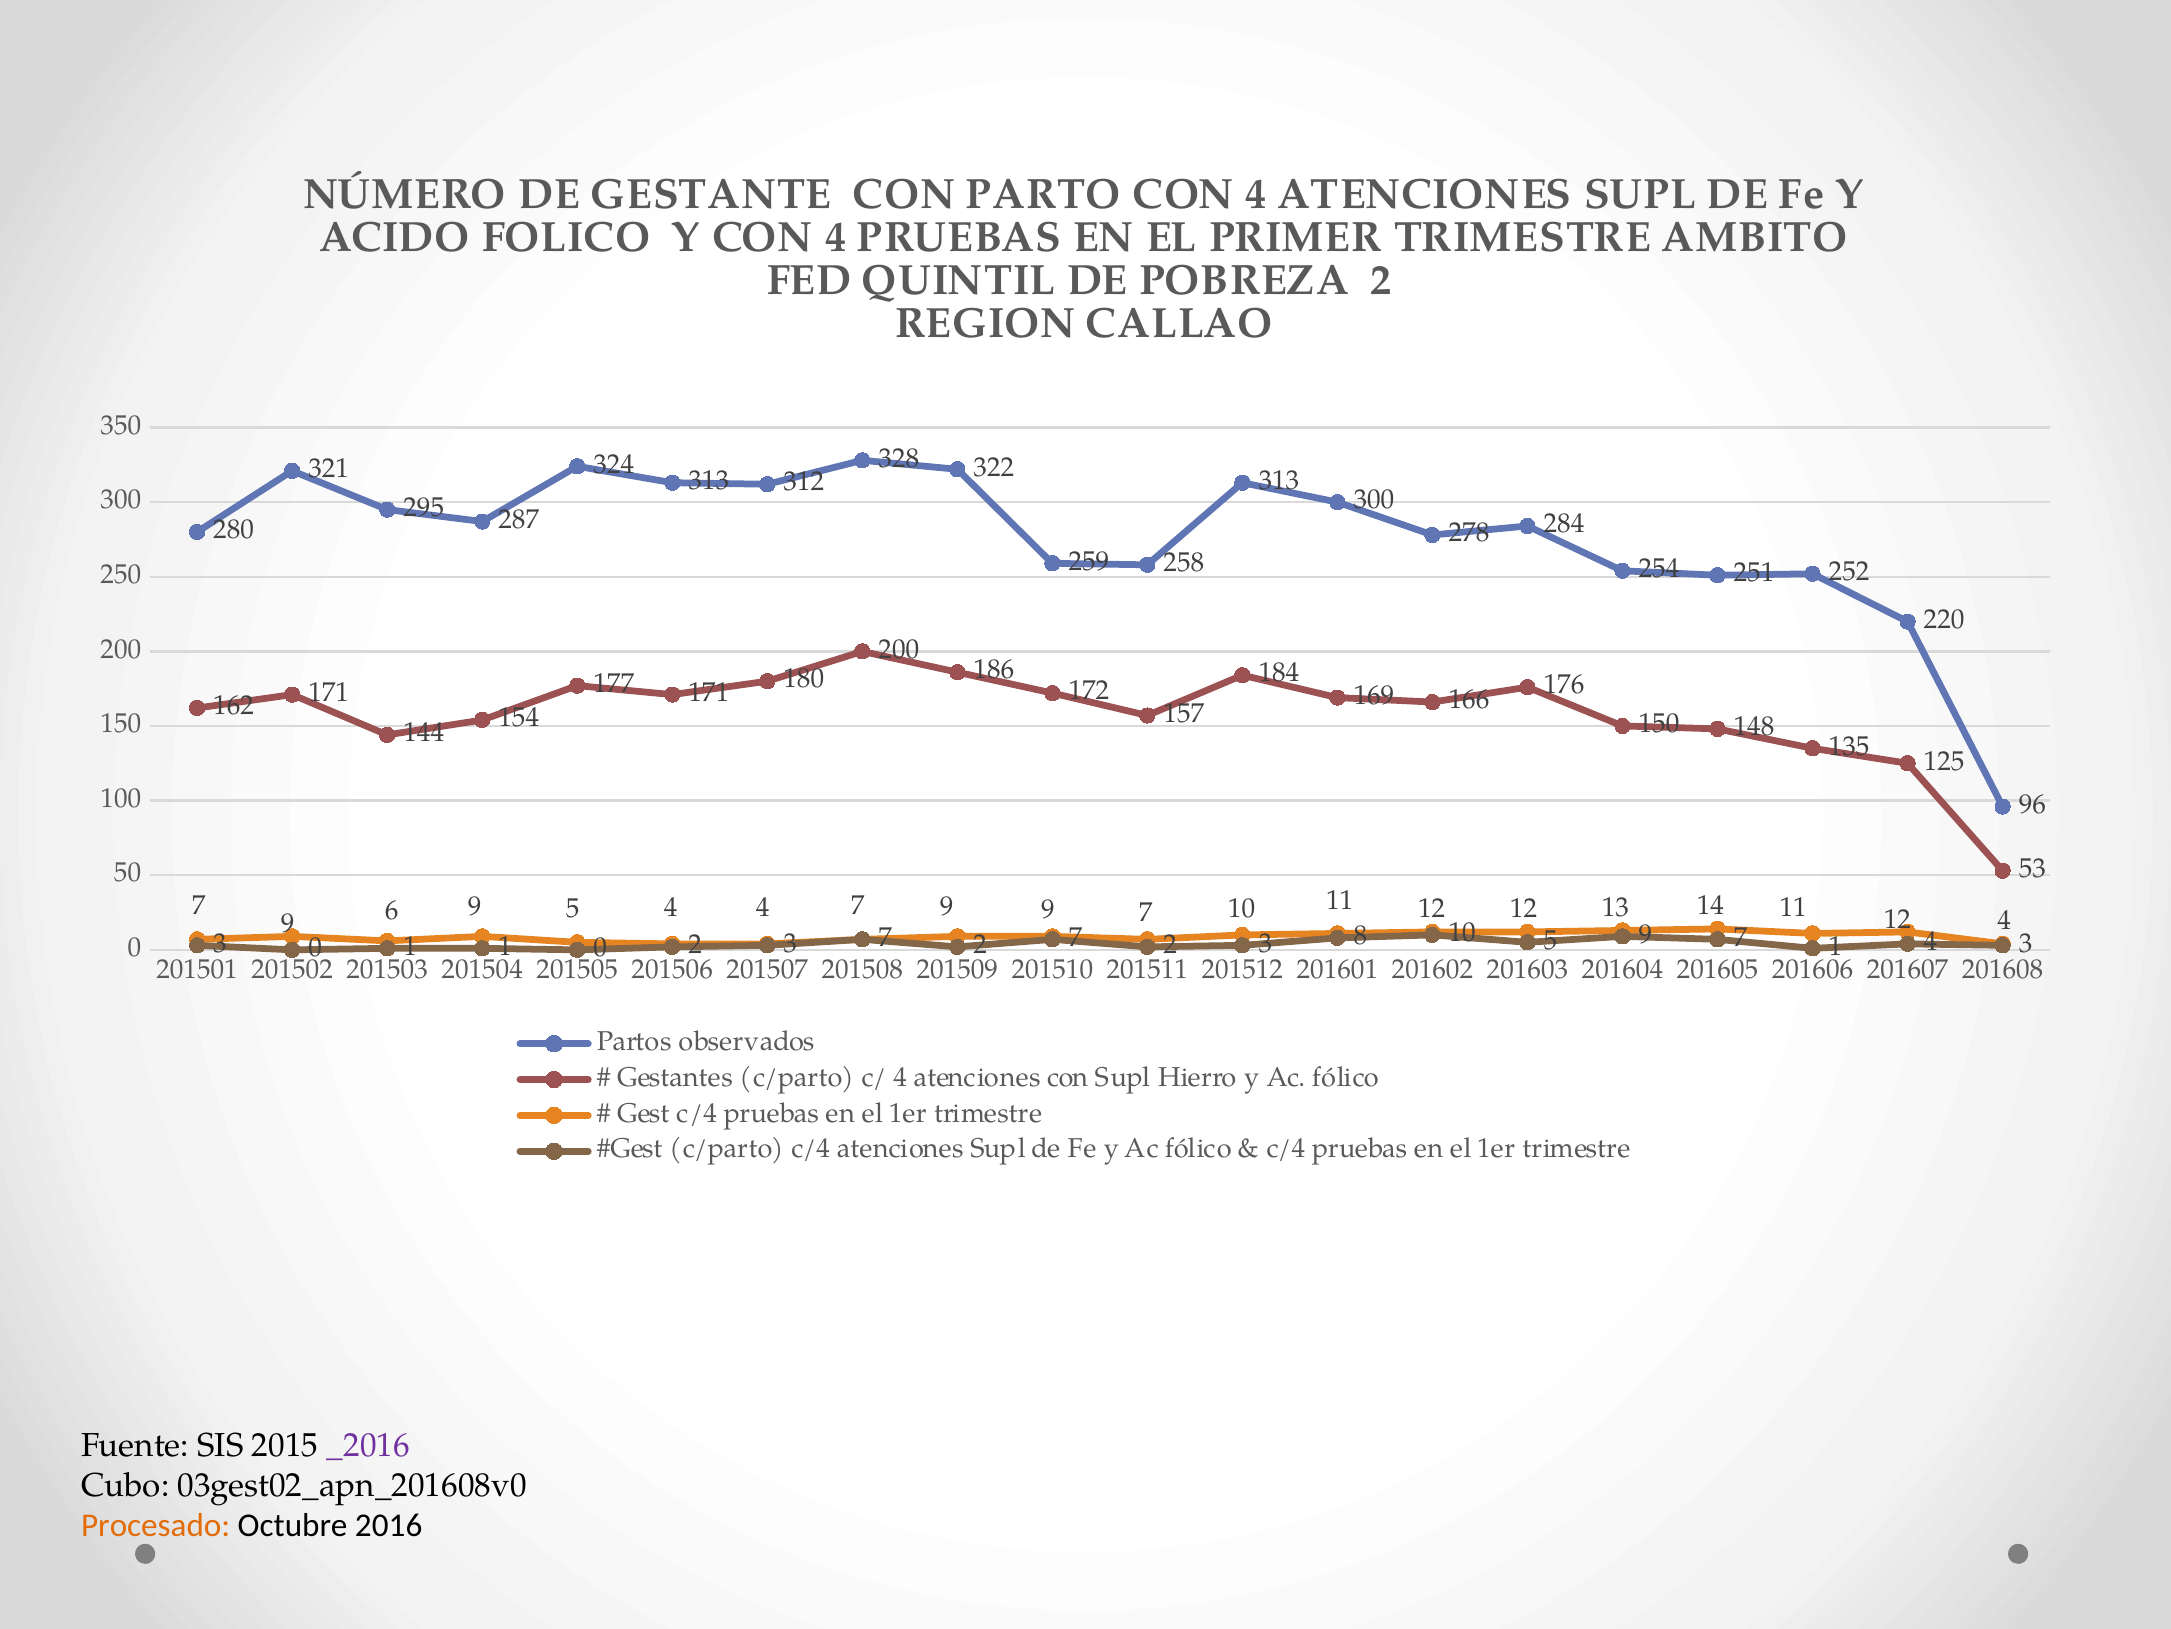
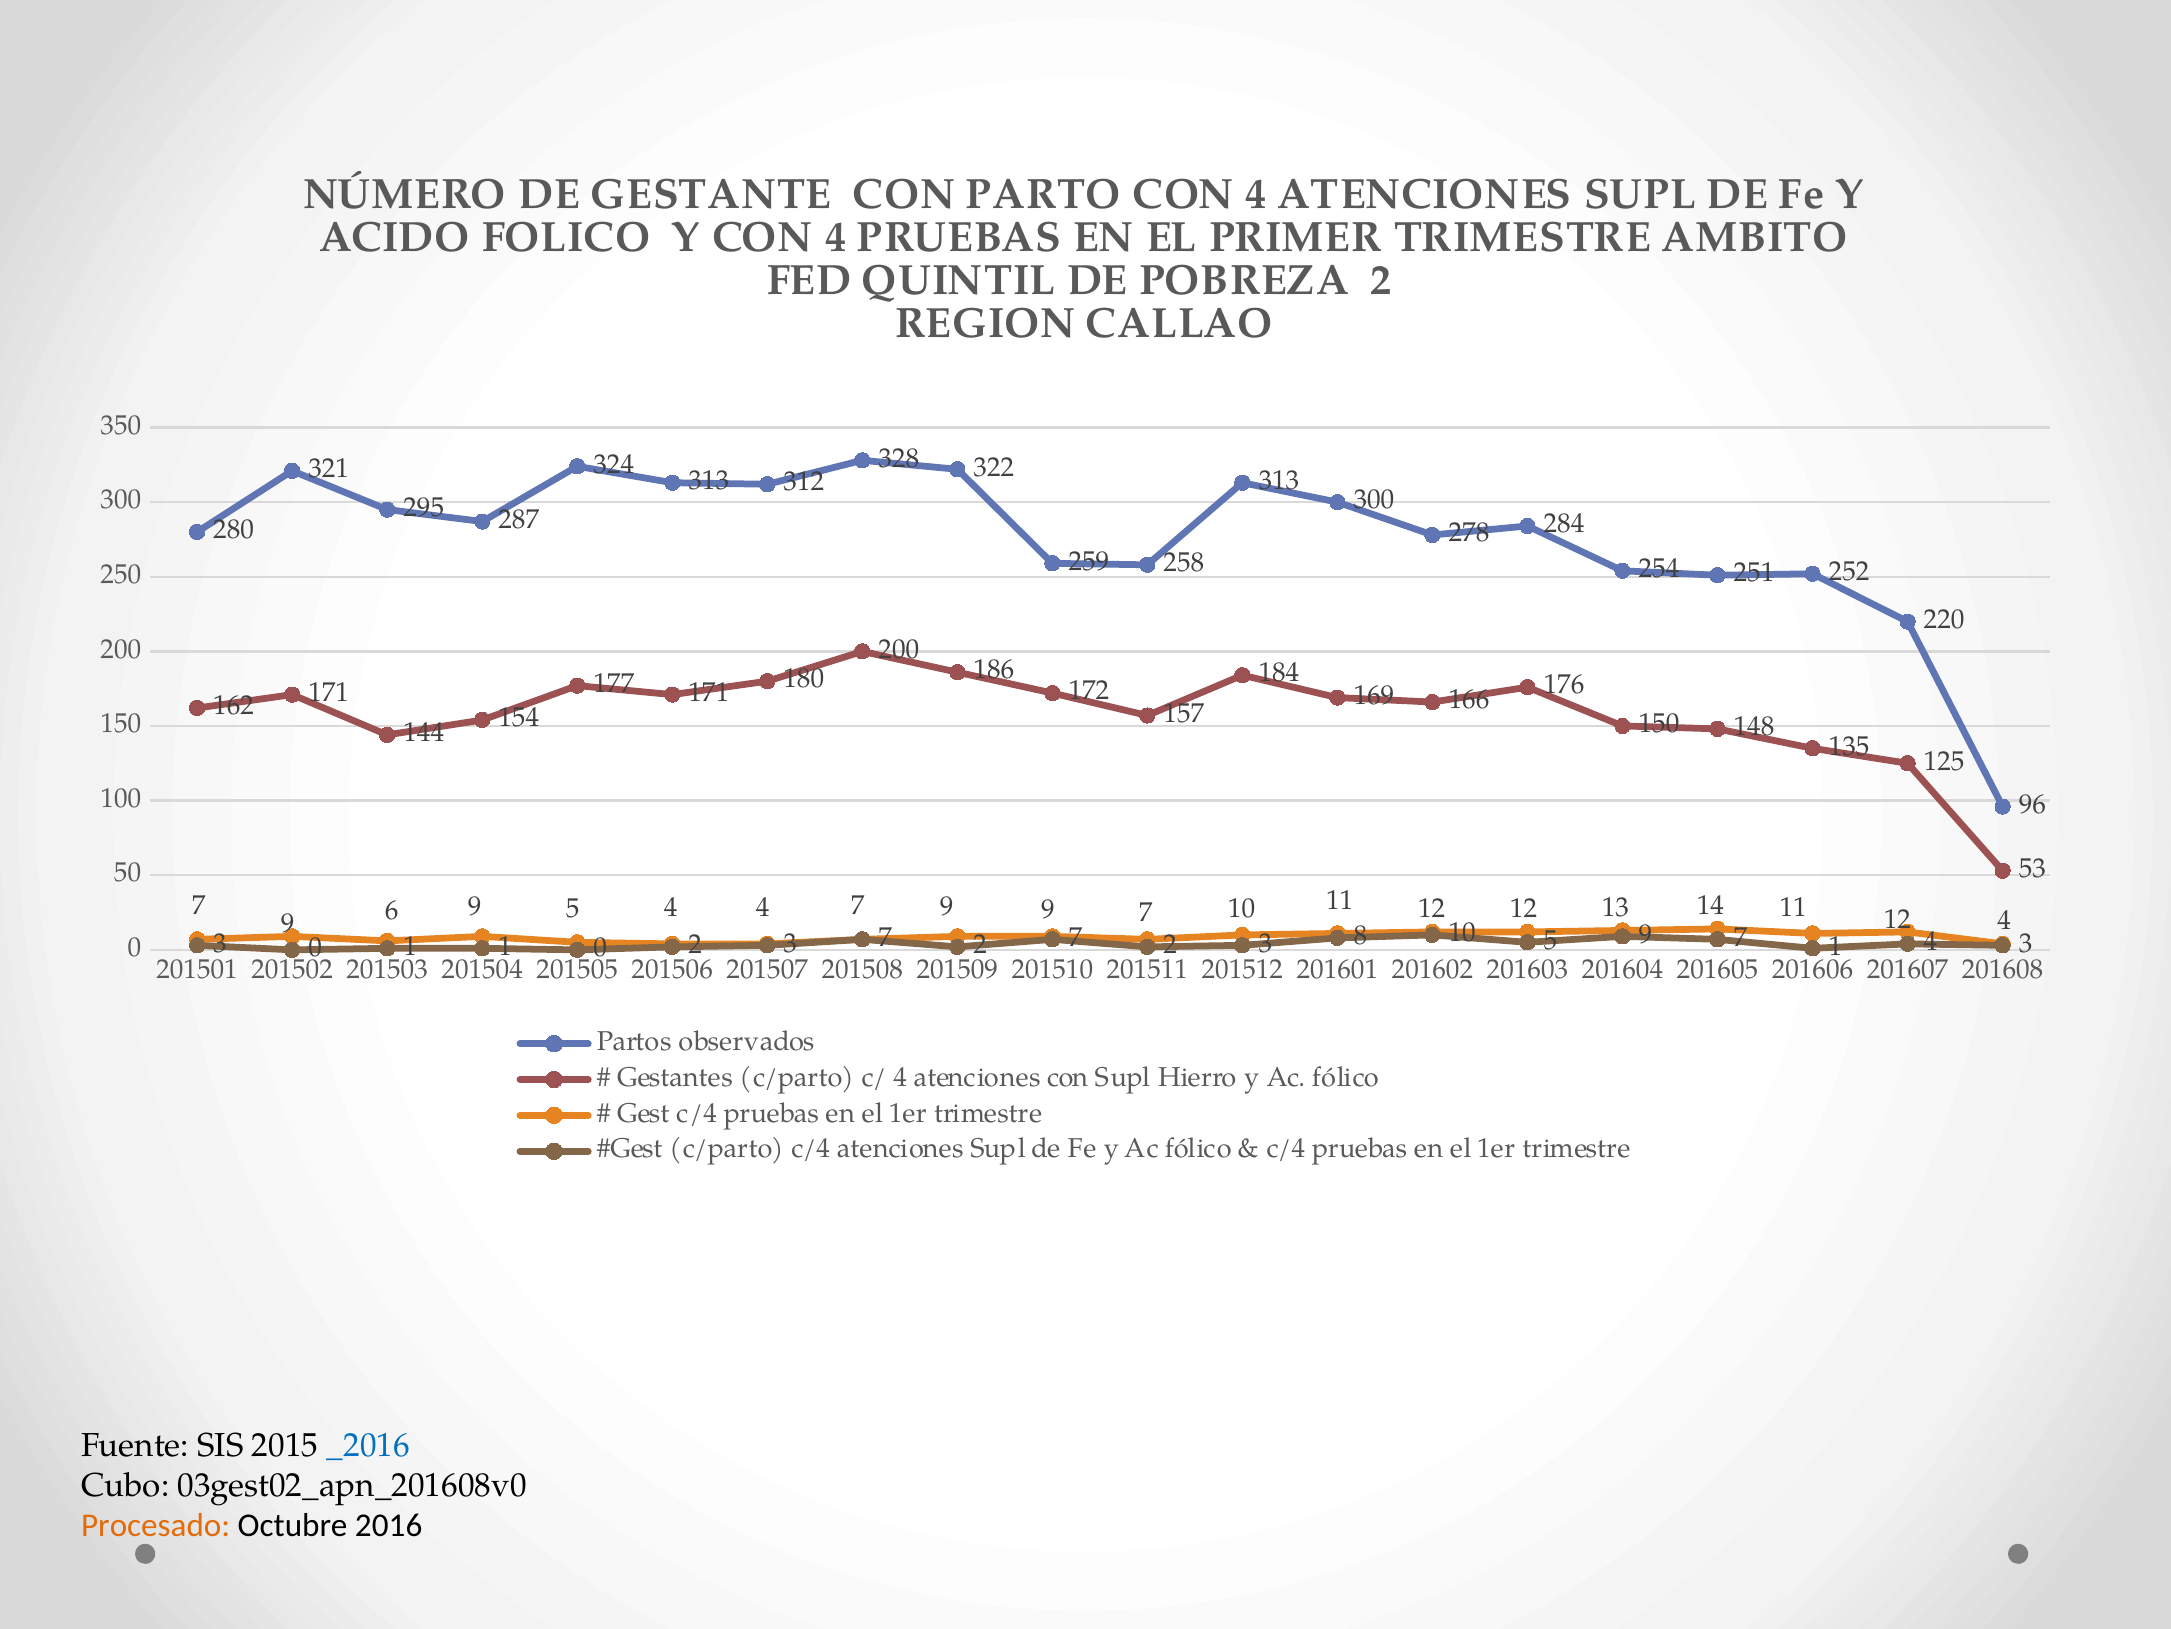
_2016 colour: purple -> blue
